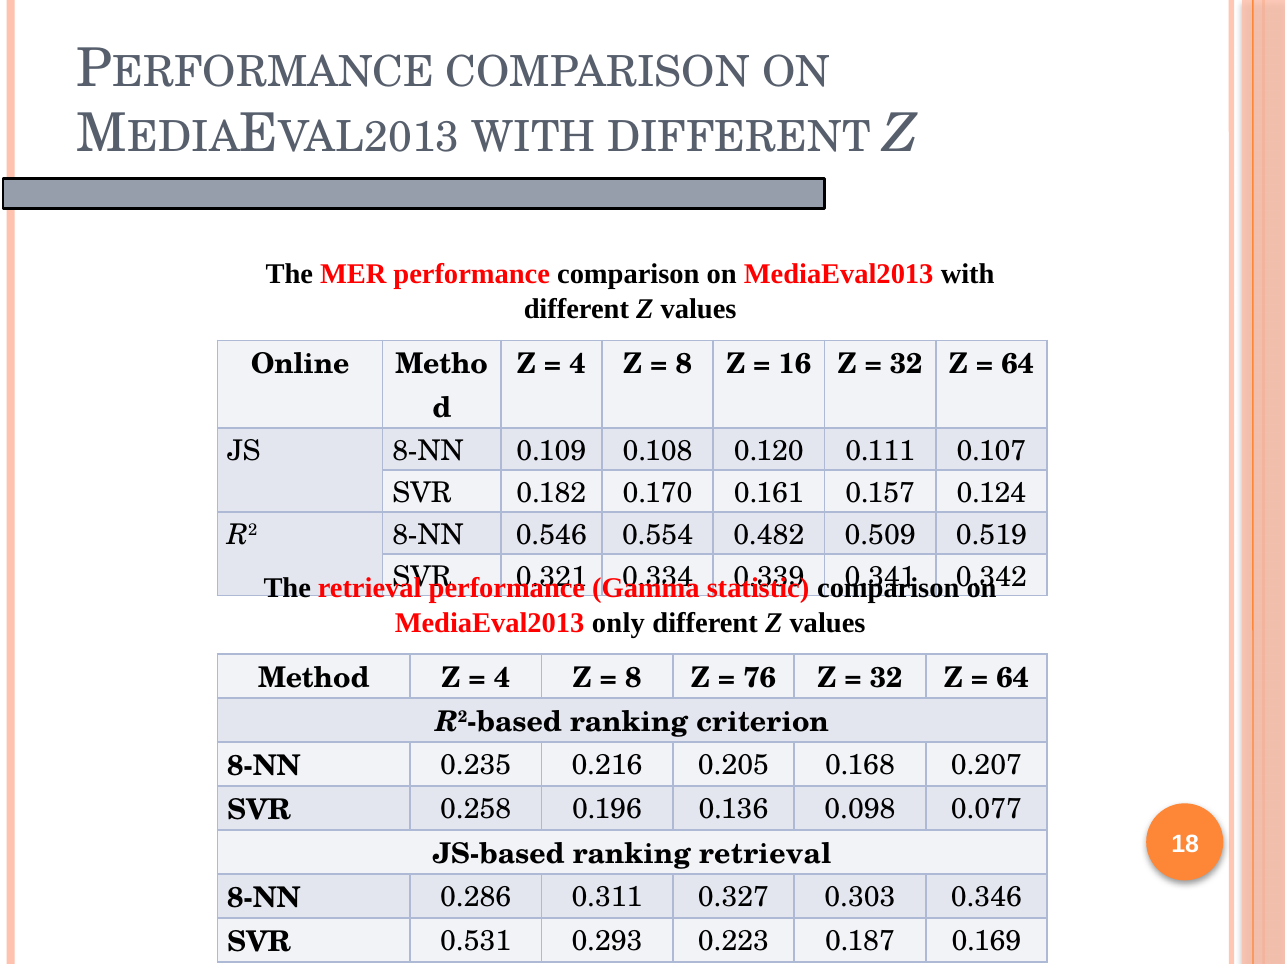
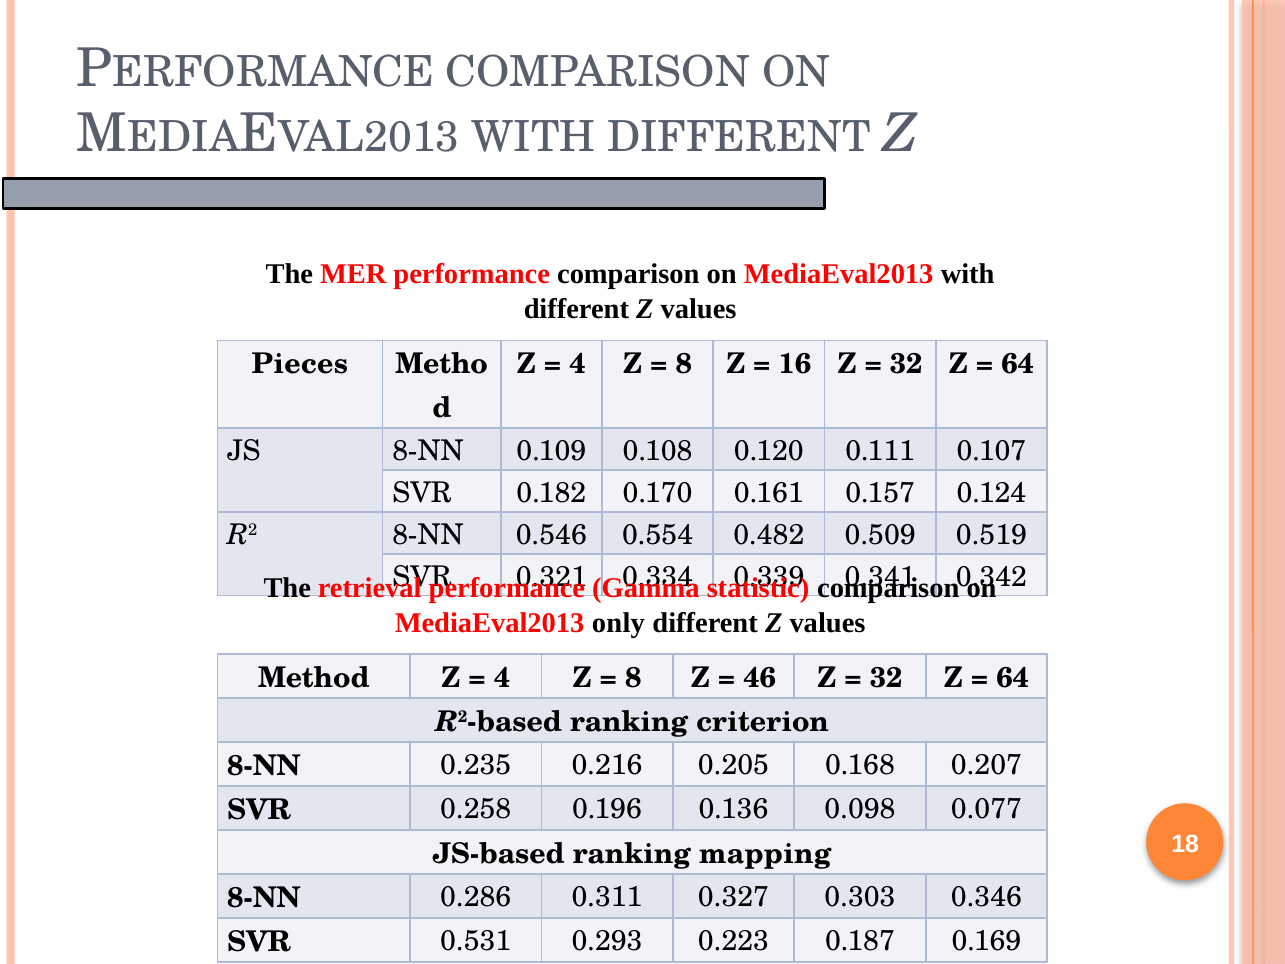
Online: Online -> Pieces
76: 76 -> 46
ranking retrieval: retrieval -> mapping
